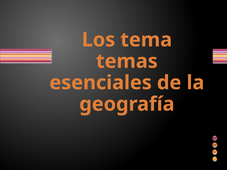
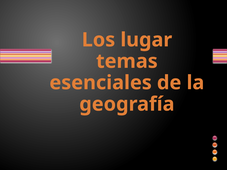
tema: tema -> lugar
